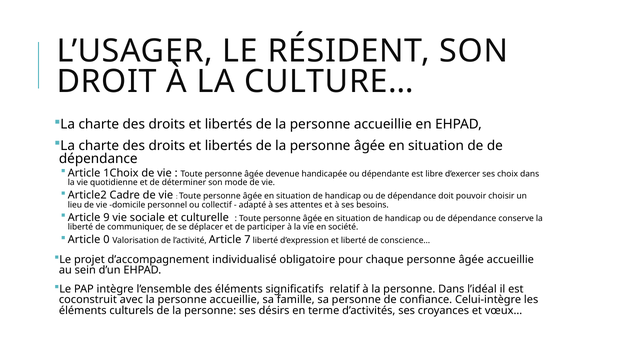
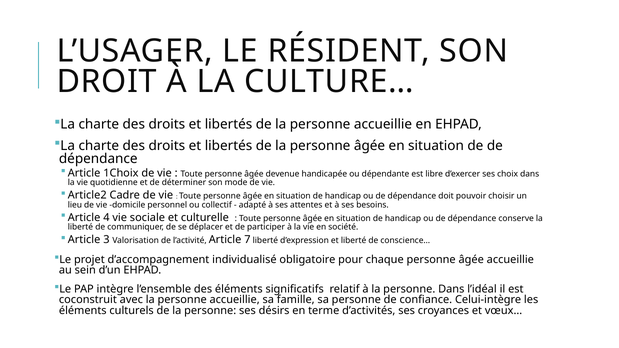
9: 9 -> 4
0: 0 -> 3
